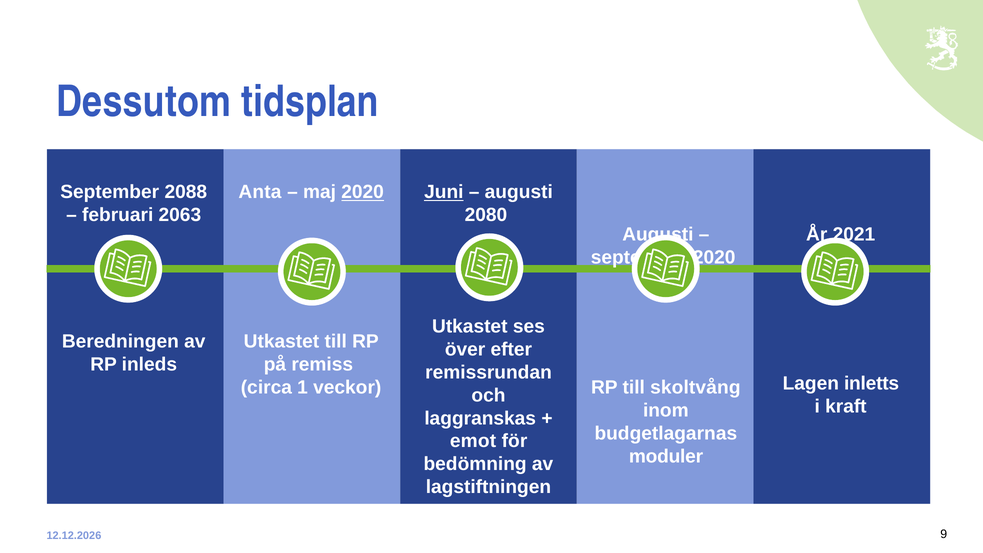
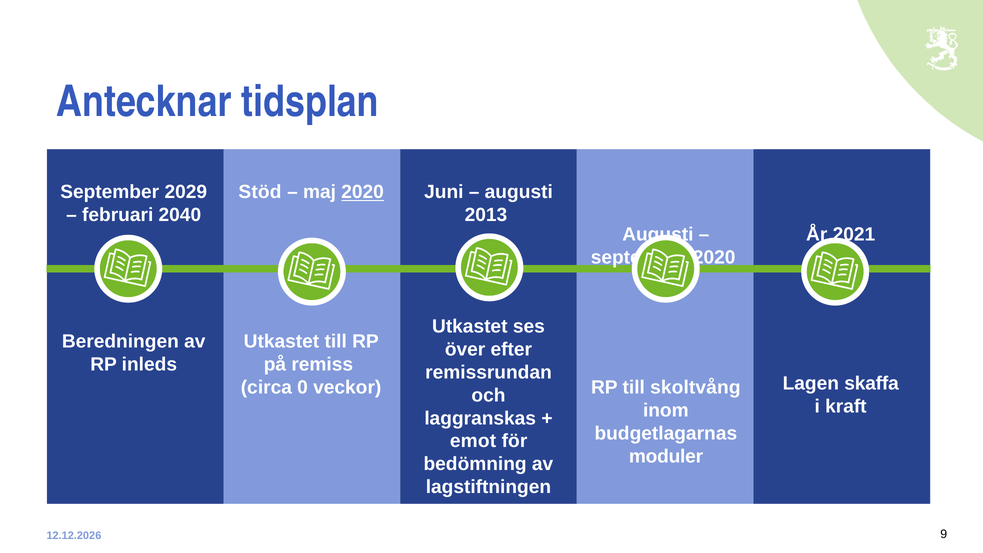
Dessutom: Dessutom -> Antecknar
2088: 2088 -> 2029
Anta: Anta -> Stöd
Juni underline: present -> none
2063: 2063 -> 2040
2080: 2080 -> 2013
inletts: inletts -> skaffa
1: 1 -> 0
